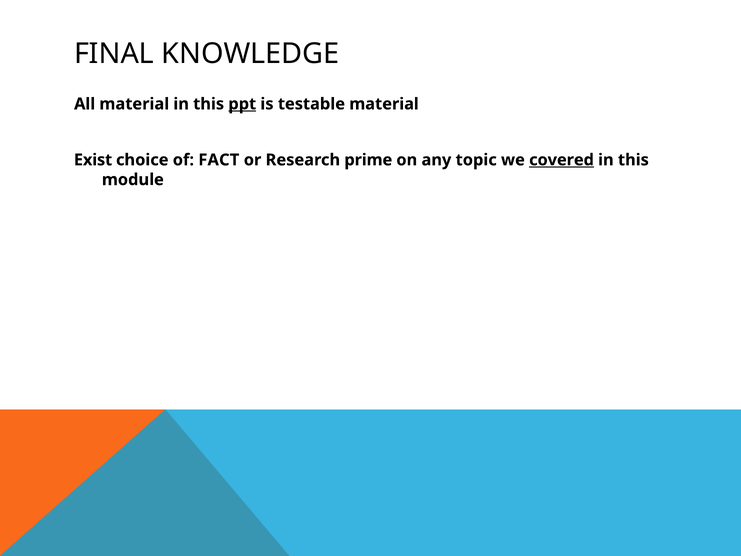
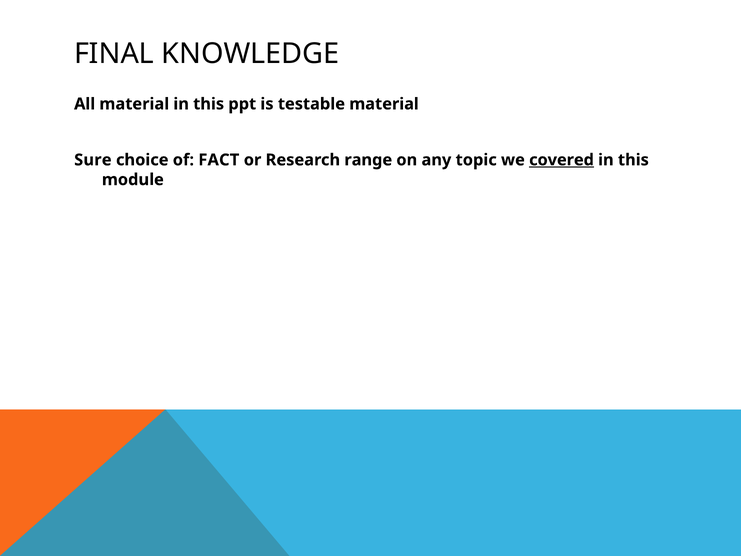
ppt underline: present -> none
Exist: Exist -> Sure
prime: prime -> range
